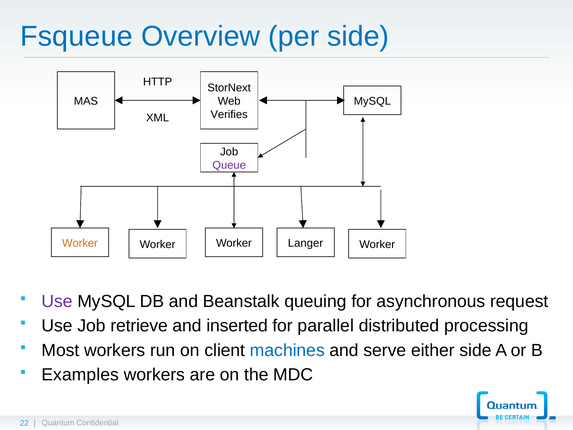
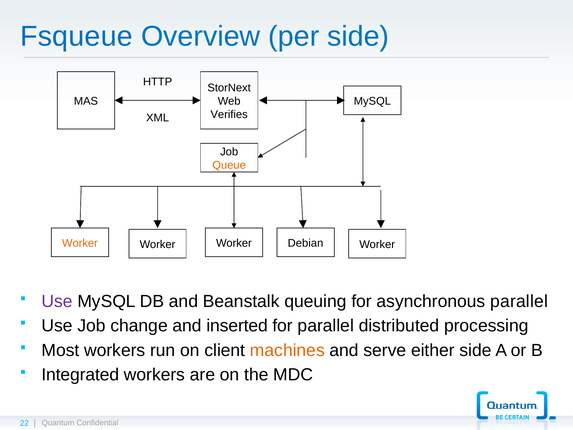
Queue colour: purple -> orange
Langer: Langer -> Debian
asynchronous request: request -> parallel
retrieve: retrieve -> change
machines colour: blue -> orange
Examples: Examples -> Integrated
